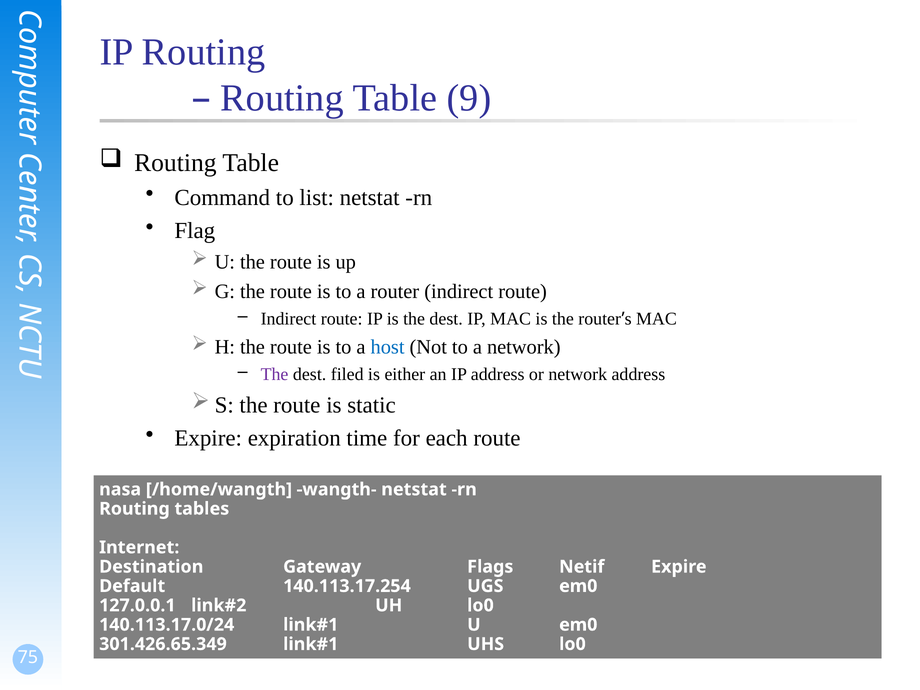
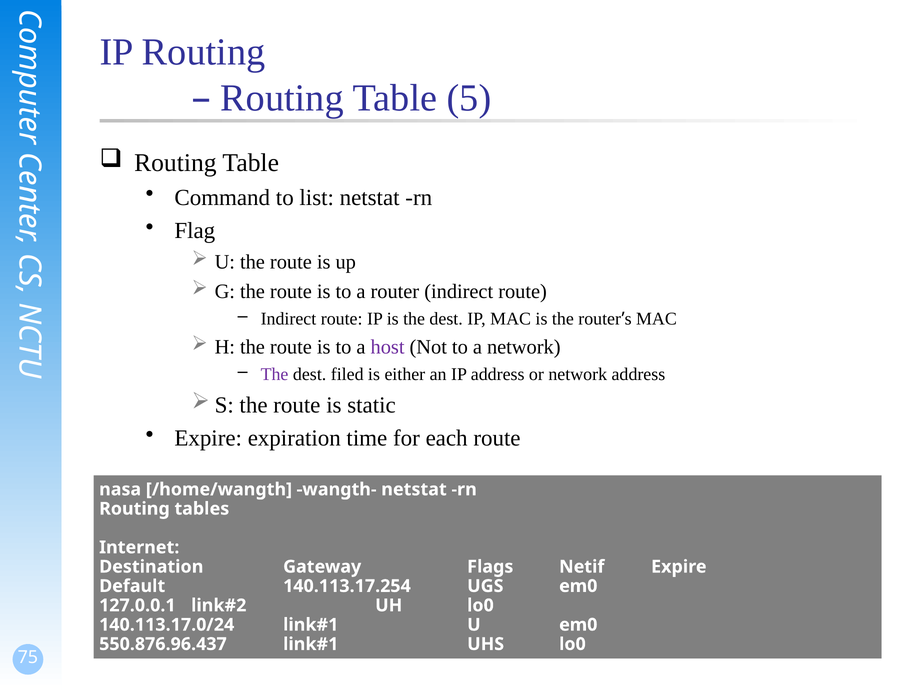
9: 9 -> 5
host colour: blue -> purple
301.426.65.349: 301.426.65.349 -> 550.876.96.437
